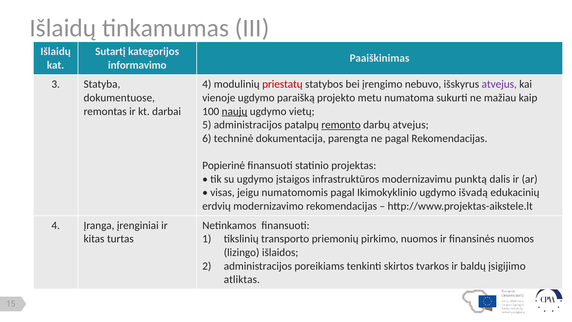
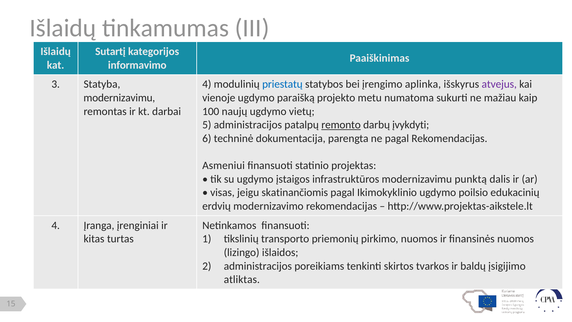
priestatų colour: red -> blue
nebuvo: nebuvo -> aplinka
dokumentuose at (119, 98): dokumentuose -> modernizavimu
naujų underline: present -> none
darbų atvejus: atvejus -> įvykdyti
Popierinė: Popierinė -> Asmeniui
numatomomis: numatomomis -> skatinančiomis
išvadą: išvadą -> poilsio
